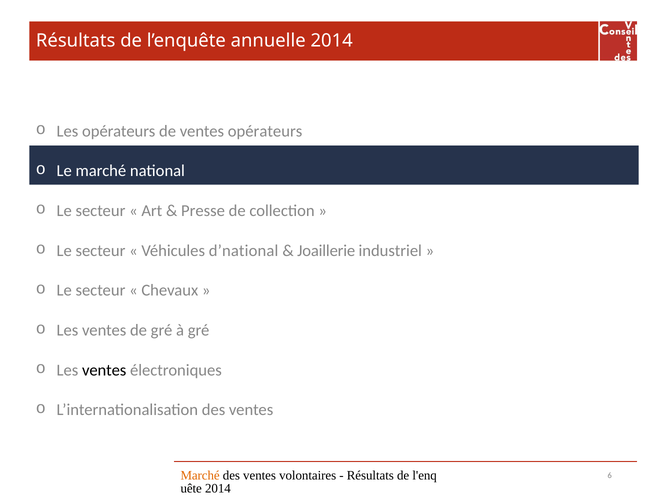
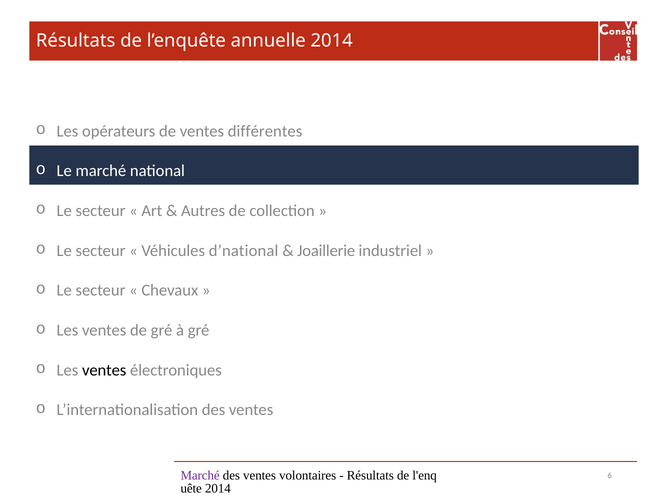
ventes opérateurs: opérateurs -> différentes
Presse: Presse -> Autres
Marché at (200, 476) colour: orange -> purple
